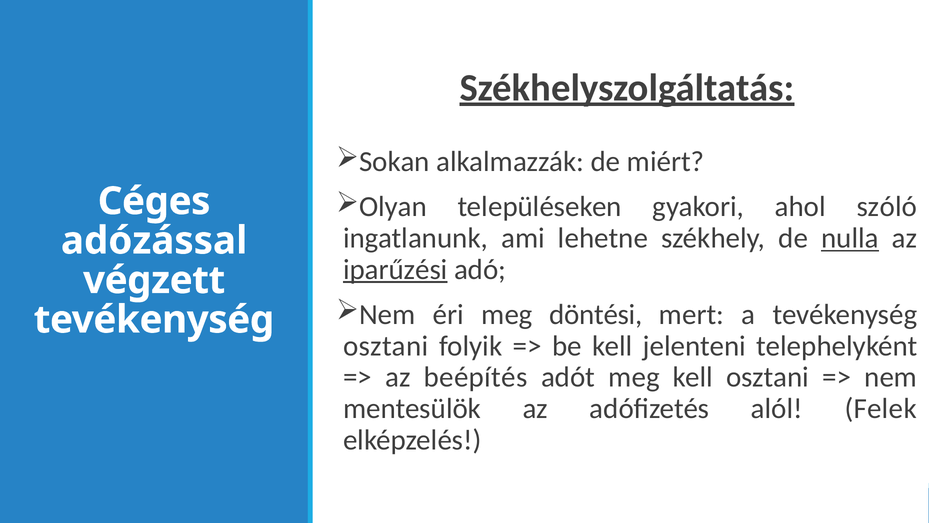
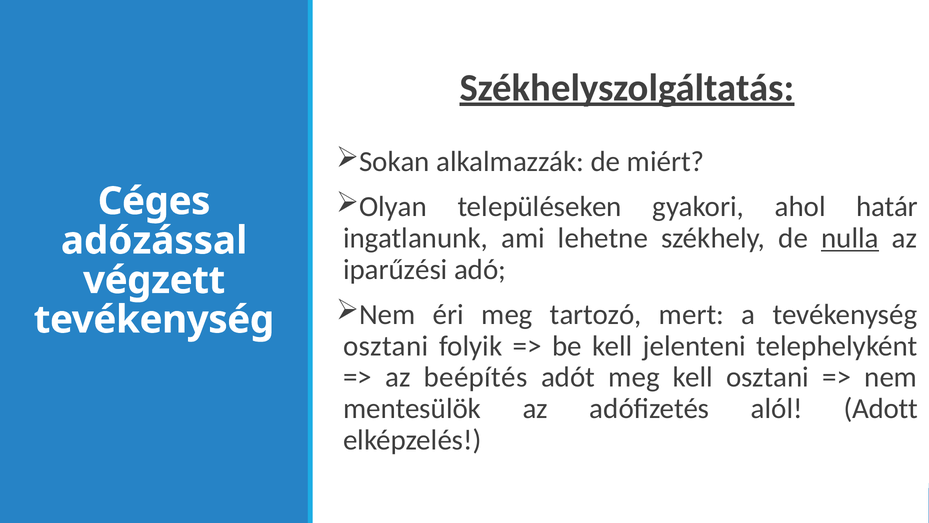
szóló: szóló -> határ
iparűzési underline: present -> none
döntési: döntési -> tartozó
Felek: Felek -> Adott
